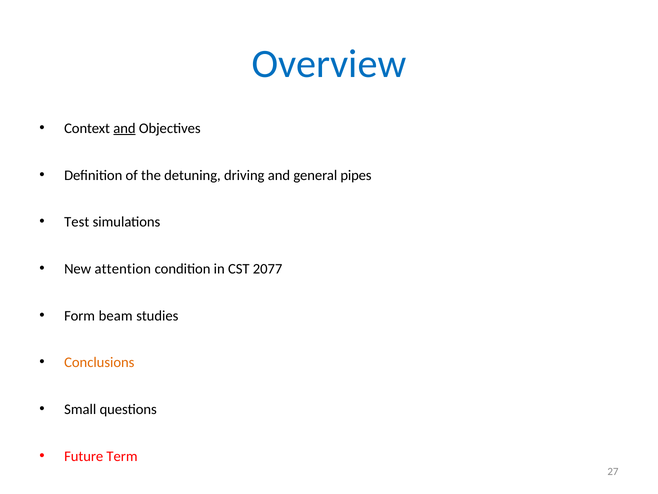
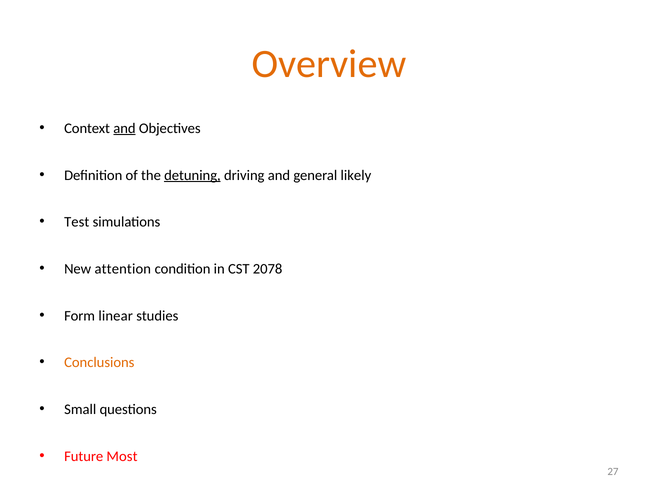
Overview colour: blue -> orange
detuning underline: none -> present
pipes: pipes -> likely
2077: 2077 -> 2078
beam: beam -> linear
Term: Term -> Most
